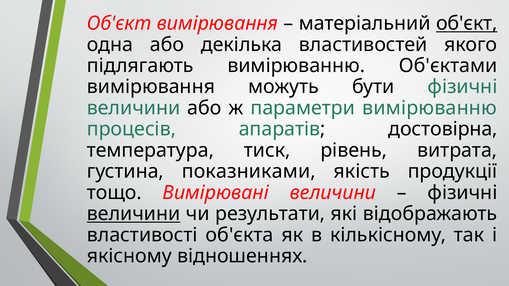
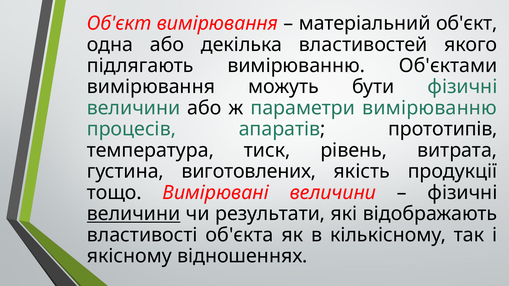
об'єкт at (467, 23) underline: present -> none
достовірна: достовірна -> прототипів
показниками: показниками -> виготовлених
